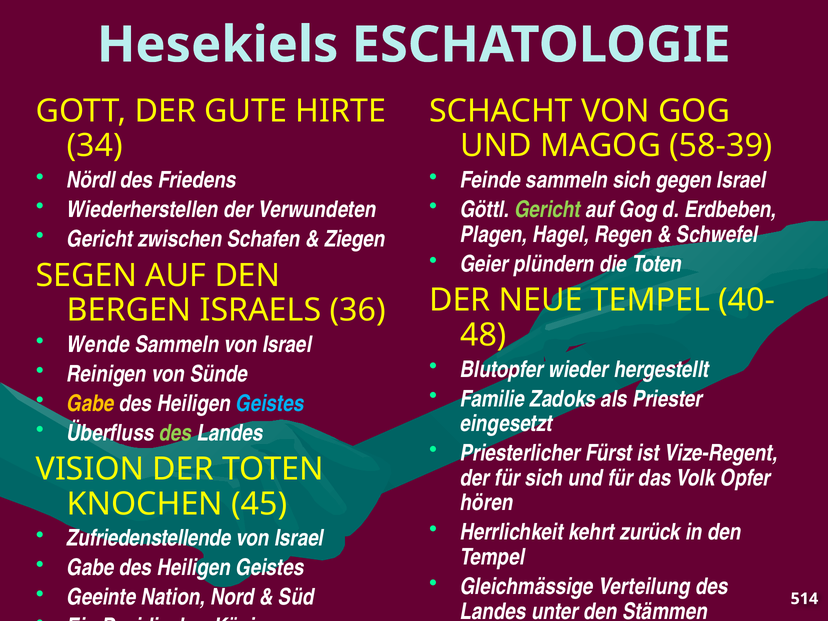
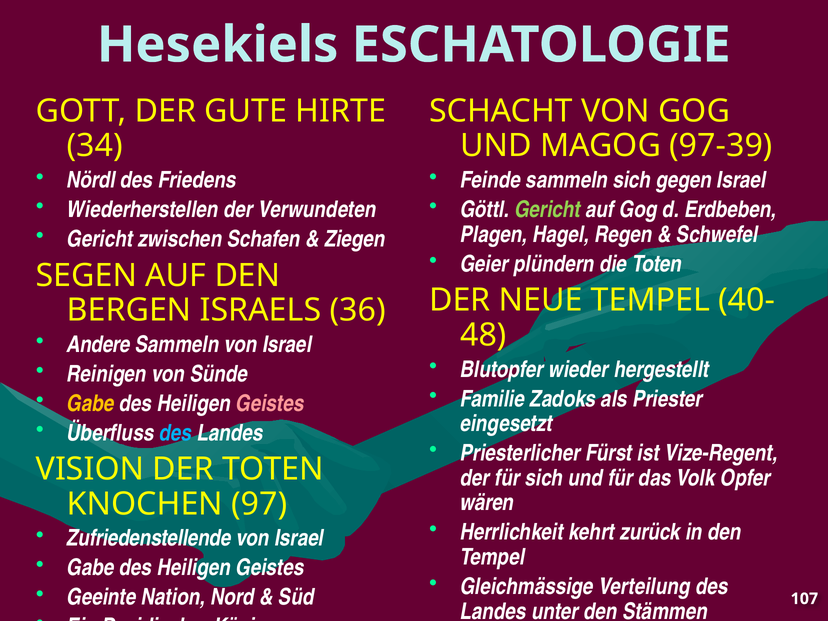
58-39: 58-39 -> 97-39
Wende: Wende -> Andere
Geistes at (270, 404) colour: light blue -> pink
des at (176, 433) colour: light green -> light blue
hören: hören -> wären
45: 45 -> 97
514: 514 -> 107
